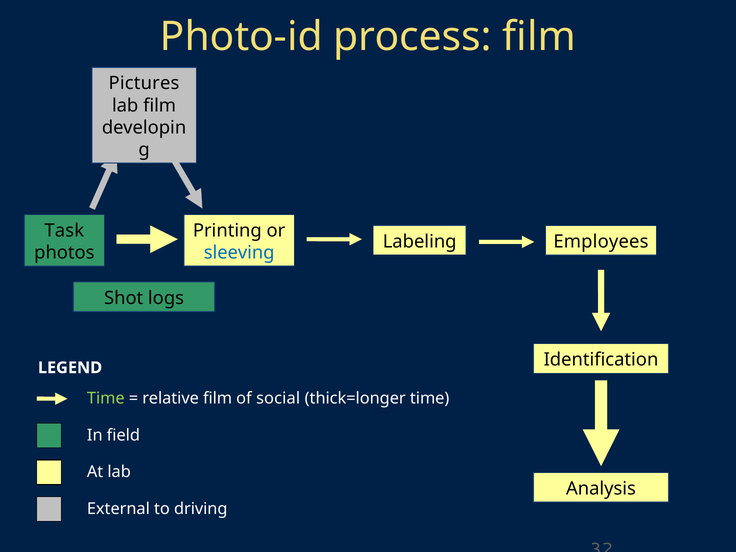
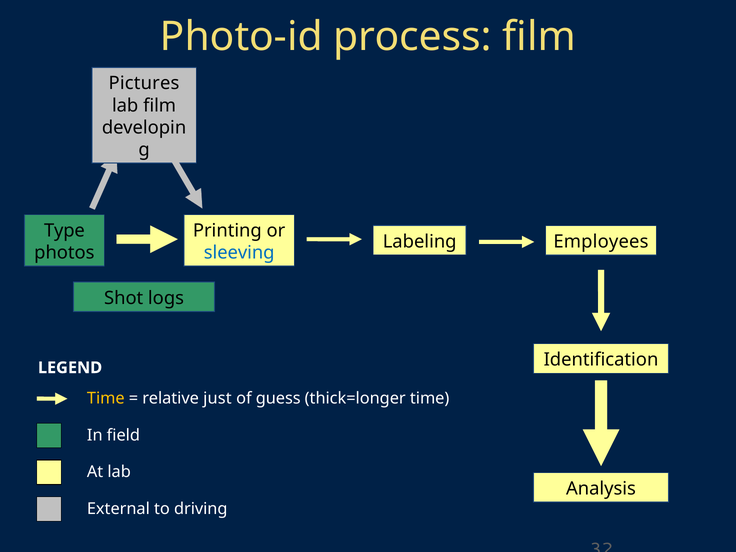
Task: Task -> Type
Time at (106, 398) colour: light green -> yellow
relative film: film -> just
social: social -> guess
